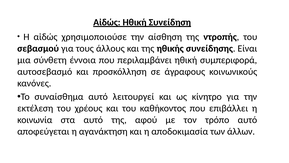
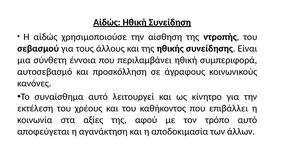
στα αυτό: αυτό -> αξίες
